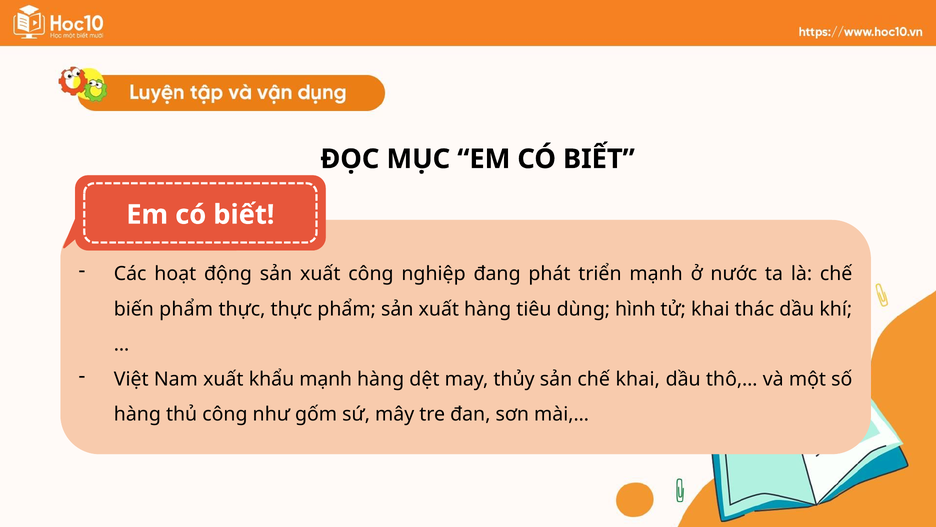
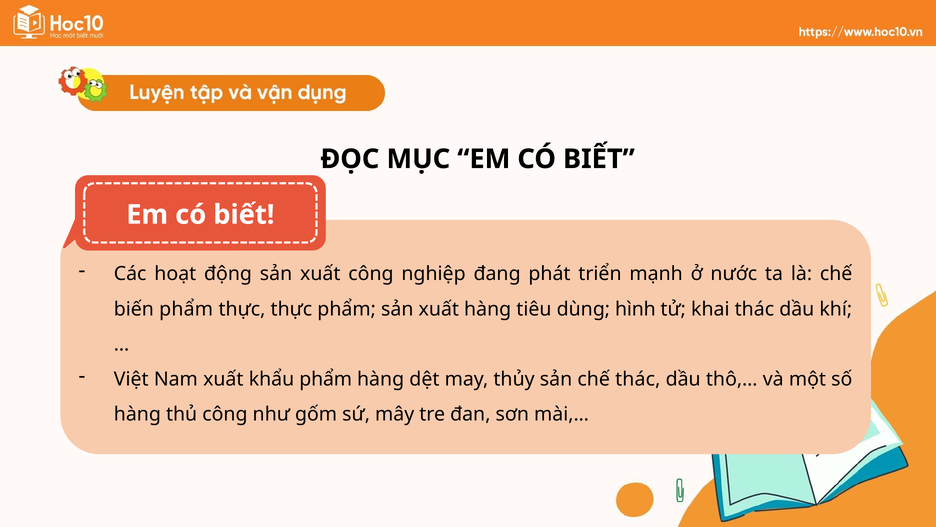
khẩu mạnh: mạnh -> phẩm
chế khai: khai -> thác
